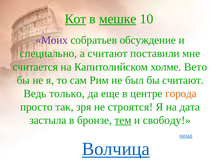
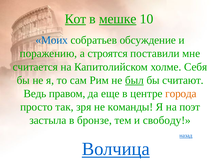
Моих colour: purple -> blue
специально: специально -> поражению
а считают: считают -> строятся
Вето: Вето -> Себя
был underline: none -> present
только: только -> правом
строятся: строятся -> команды
дата: дата -> поэт
тем underline: present -> none
